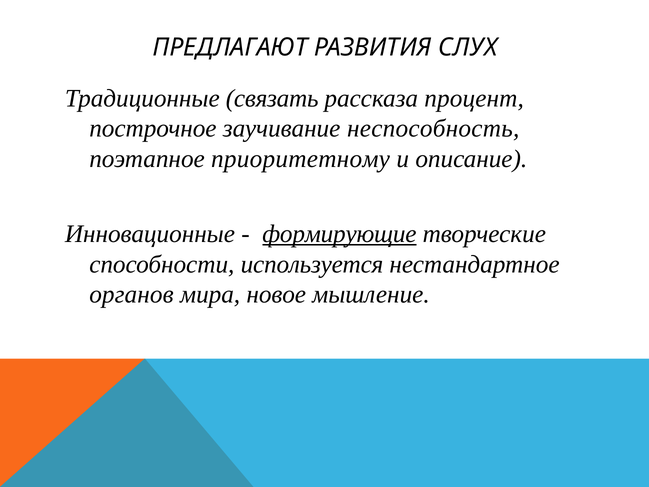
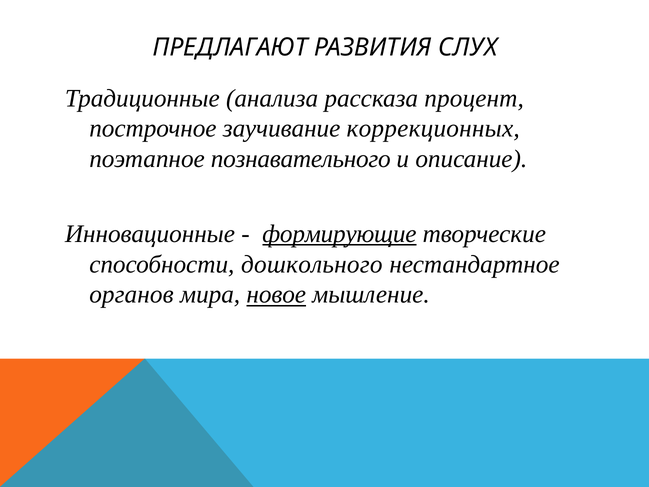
связать: связать -> анализа
неспособность: неспособность -> коррекционных
приоритетному: приоритетному -> познавательного
используется: используется -> дошкольного
новое underline: none -> present
